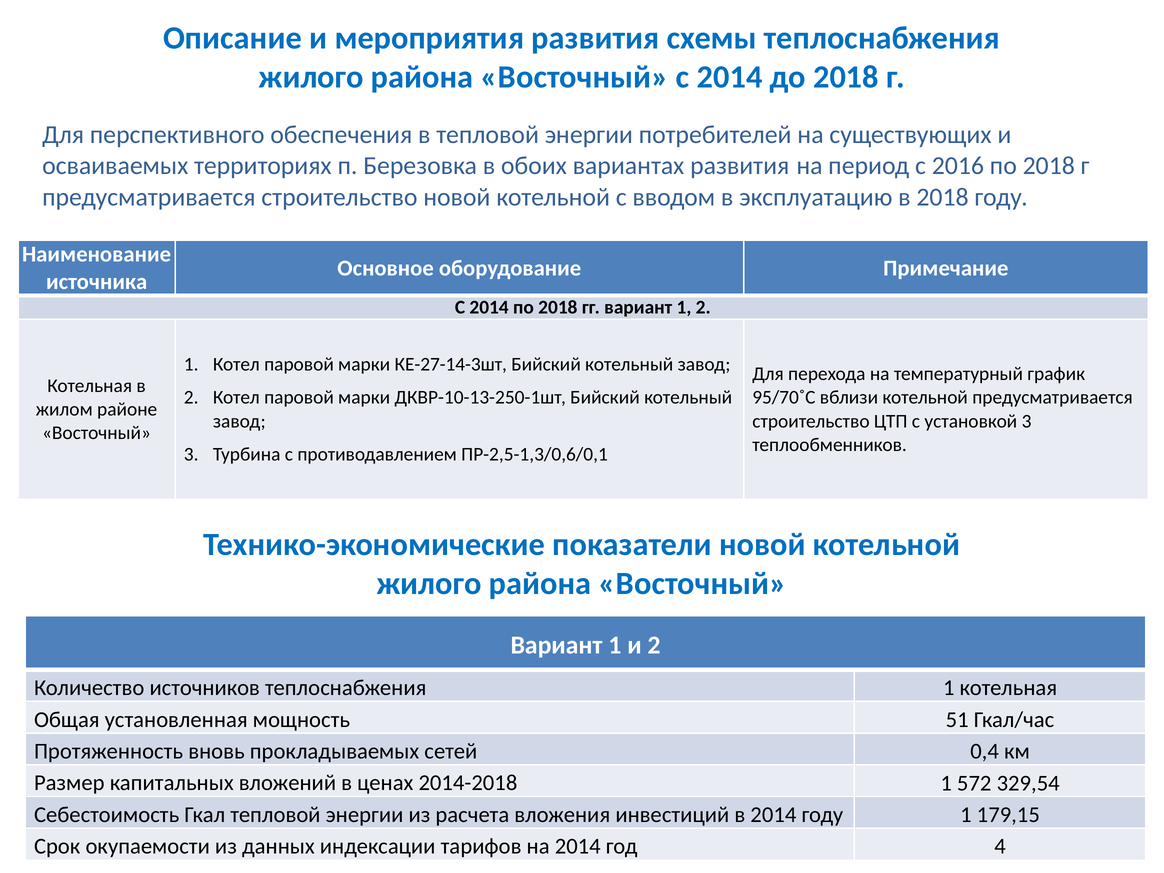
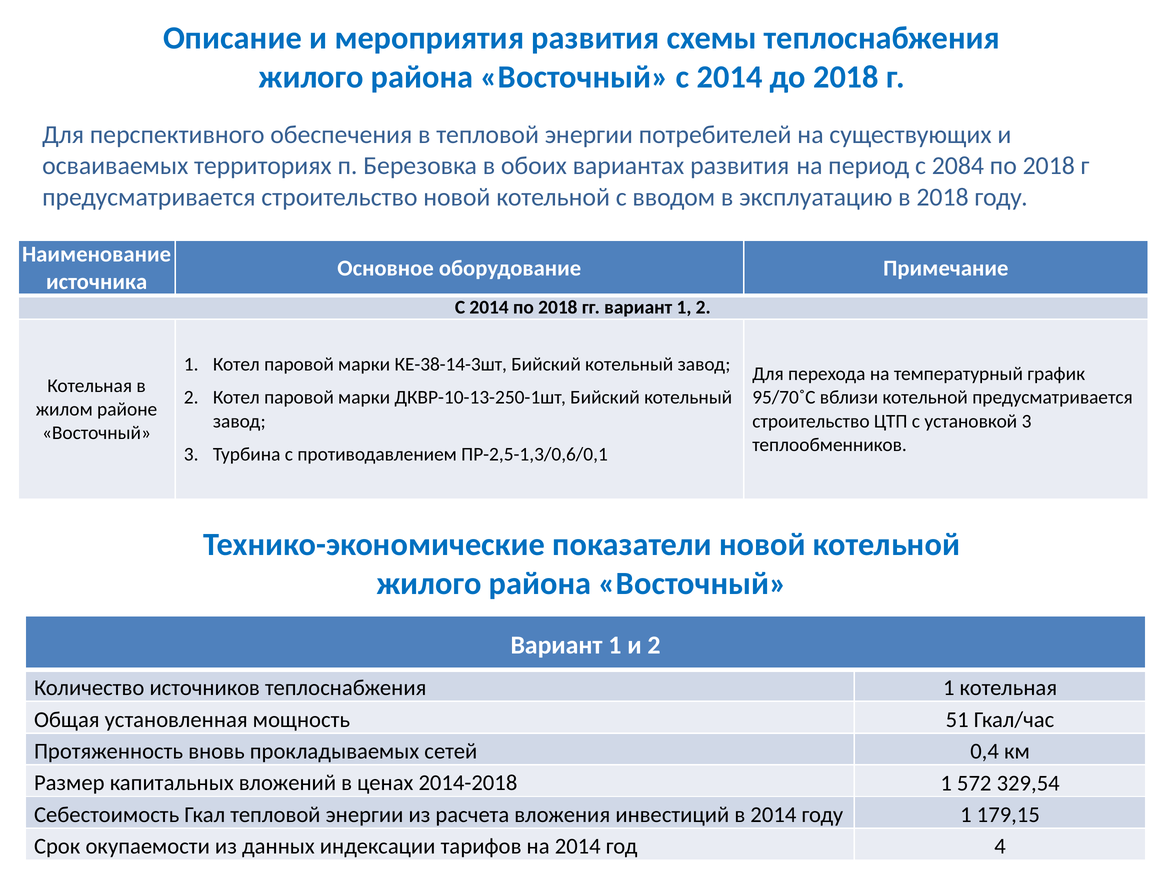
2016: 2016 -> 2084
КЕ-27-14-3шт: КЕ-27-14-3шт -> КЕ-38-14-3шт
